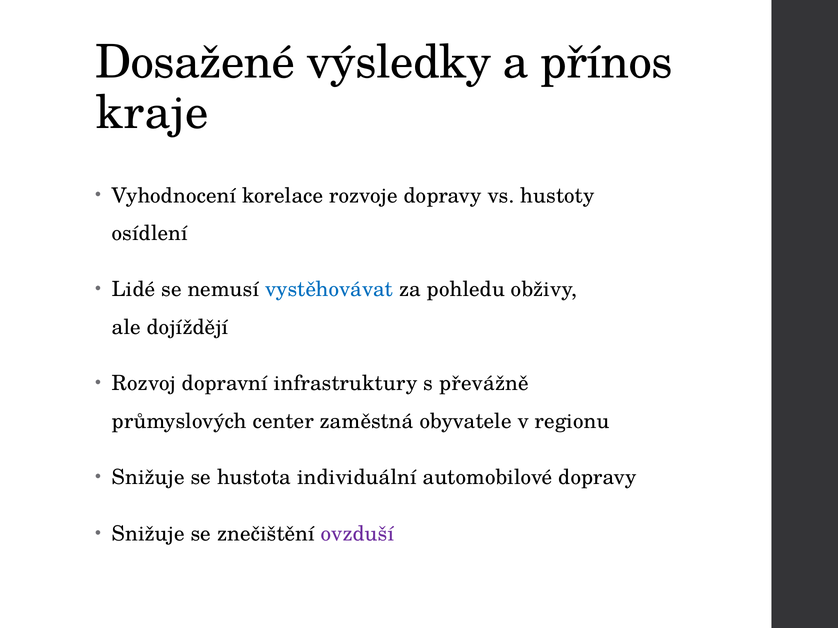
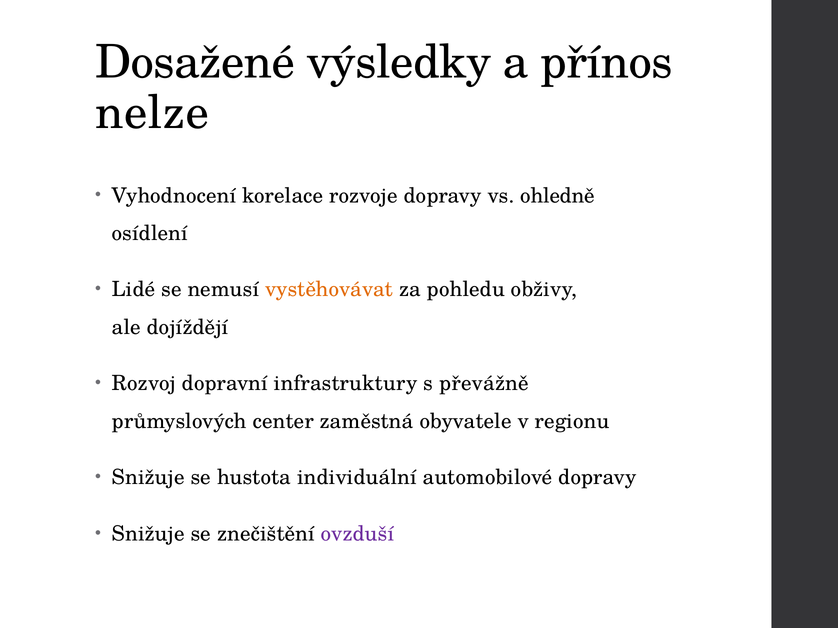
kraje: kraje -> nelze
hustoty: hustoty -> ohledně
vystěhovávat colour: blue -> orange
